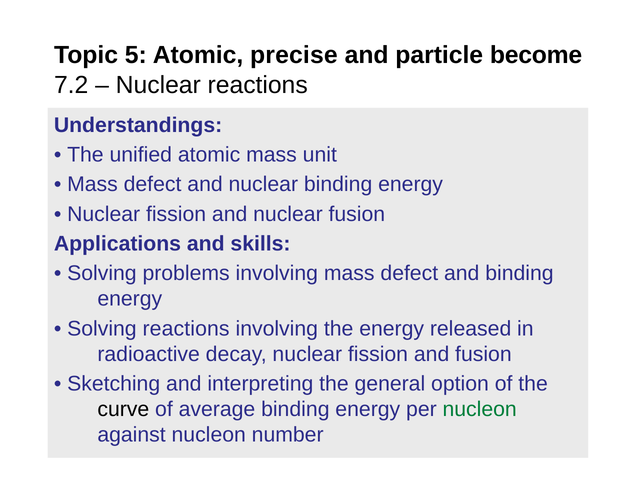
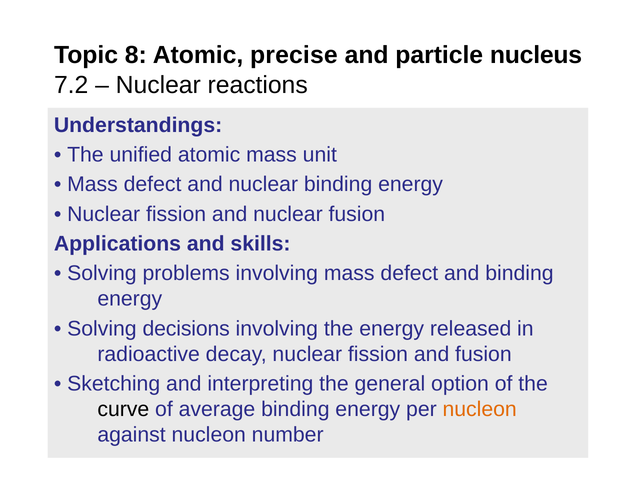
5: 5 -> 8
become: become -> nucleus
Solving reactions: reactions -> decisions
nucleon at (480, 409) colour: green -> orange
